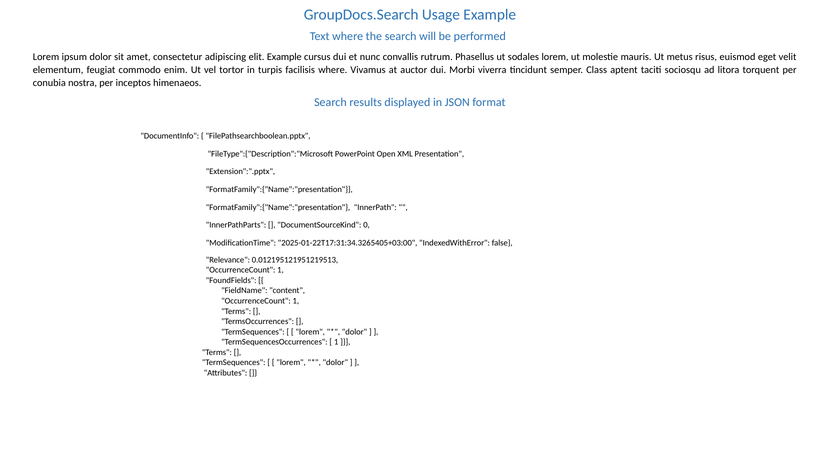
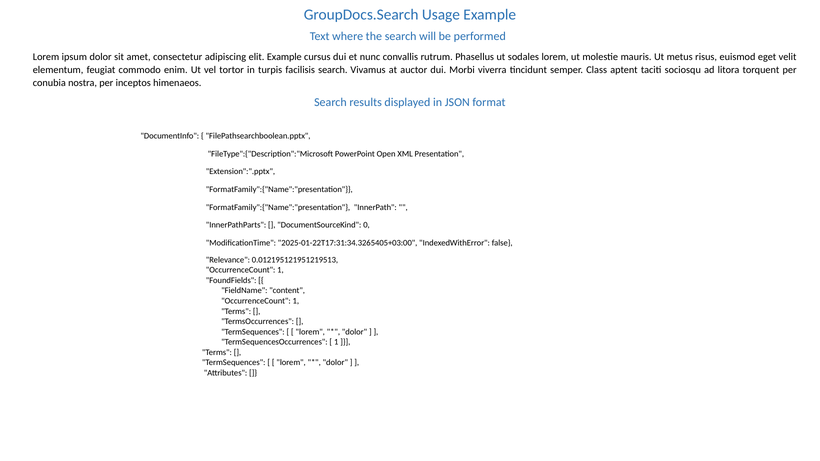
facilisis where: where -> search
